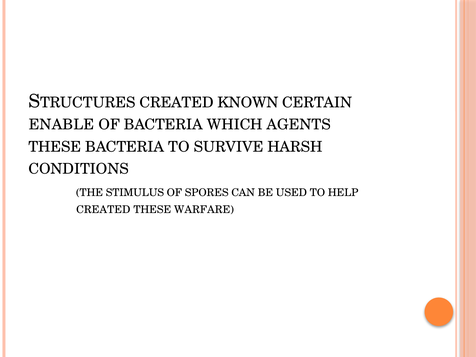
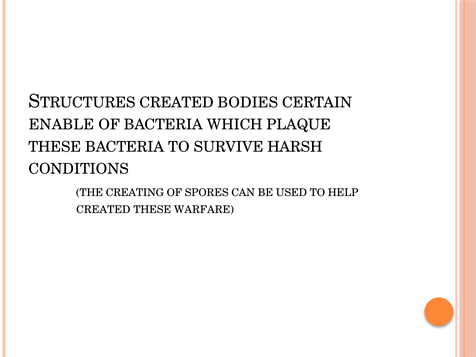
KNOWN: KNOWN -> BODIES
AGENTS: AGENTS -> PLAQUE
STIMULUS: STIMULUS -> CREATING
